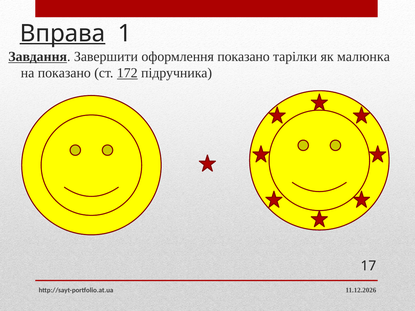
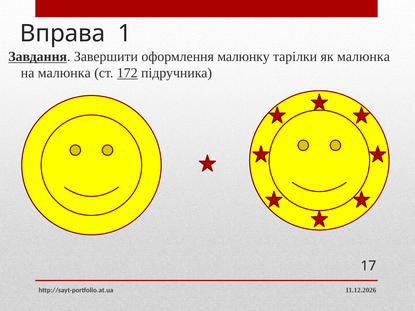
Вправа underline: present -> none
оформлення показано: показано -> малюнку
на показано: показано -> малюнка
